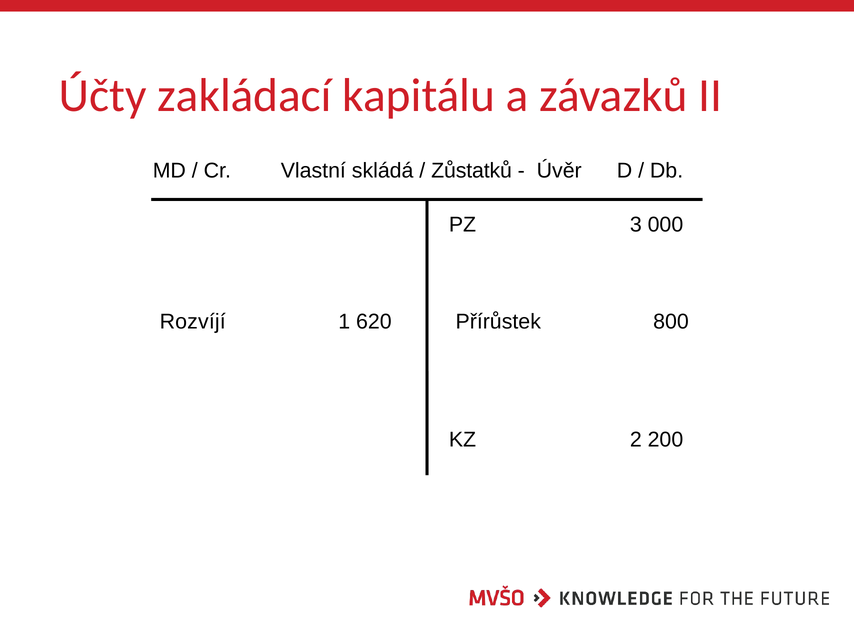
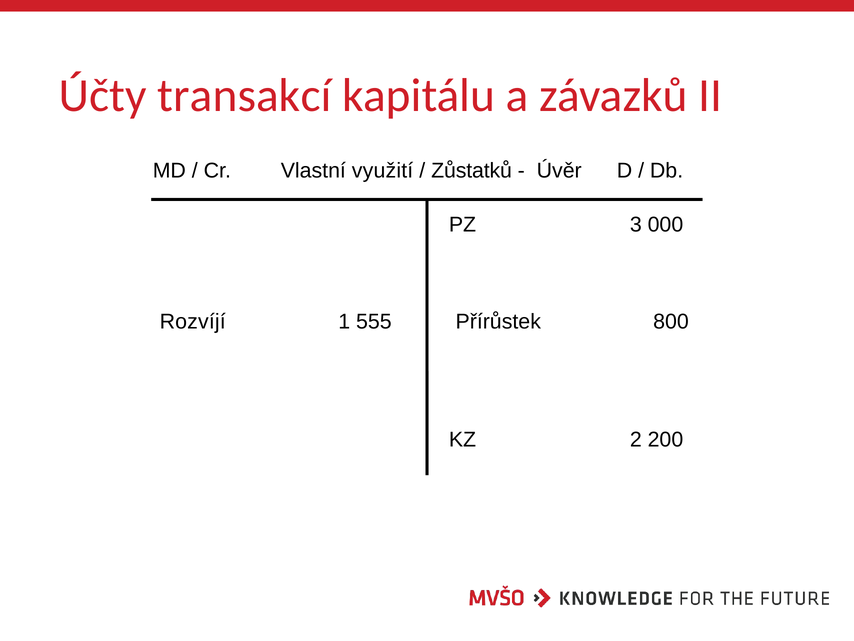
zakládací: zakládací -> transakcí
skládá: skládá -> využití
620: 620 -> 555
